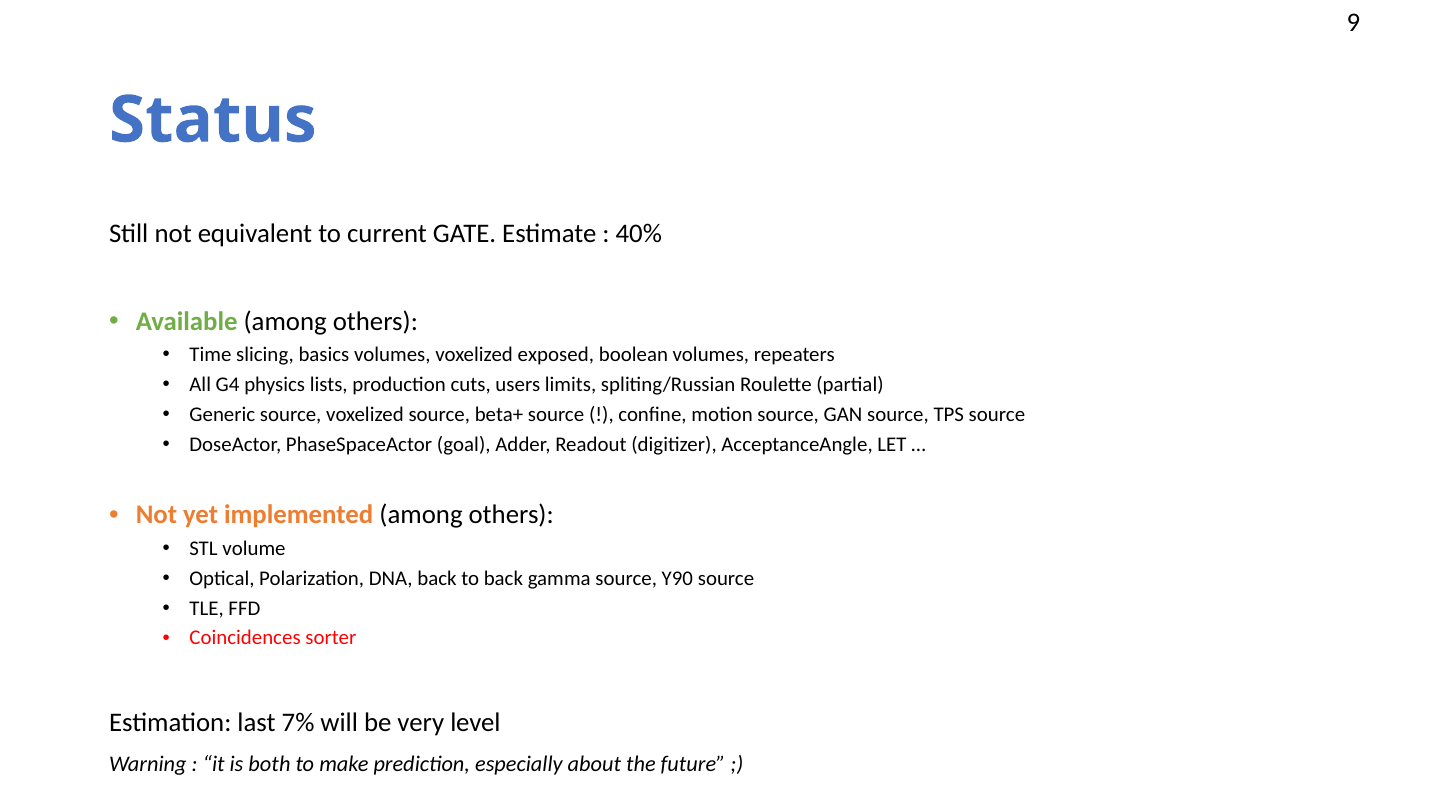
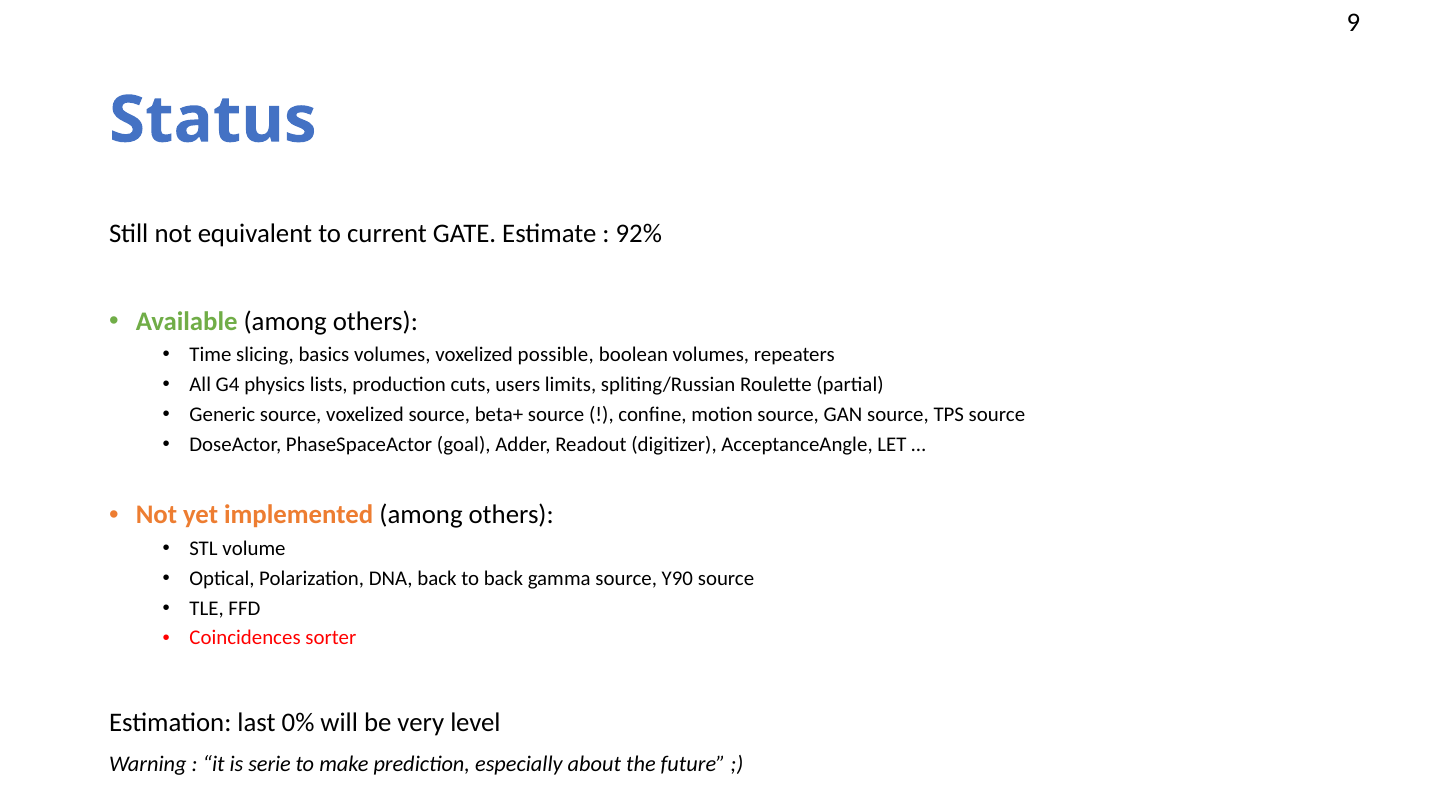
40%: 40% -> 92%
exposed: exposed -> possible
7%: 7% -> 0%
both: both -> serie
